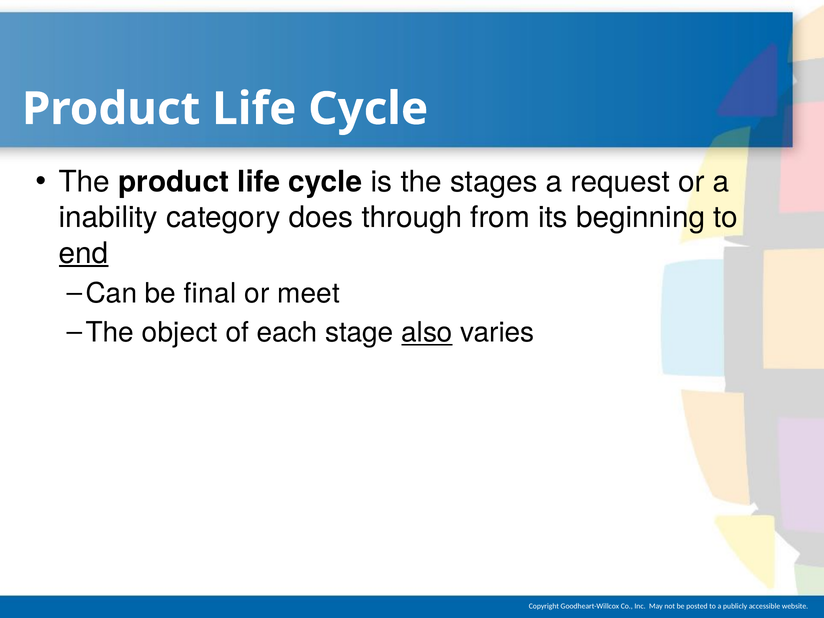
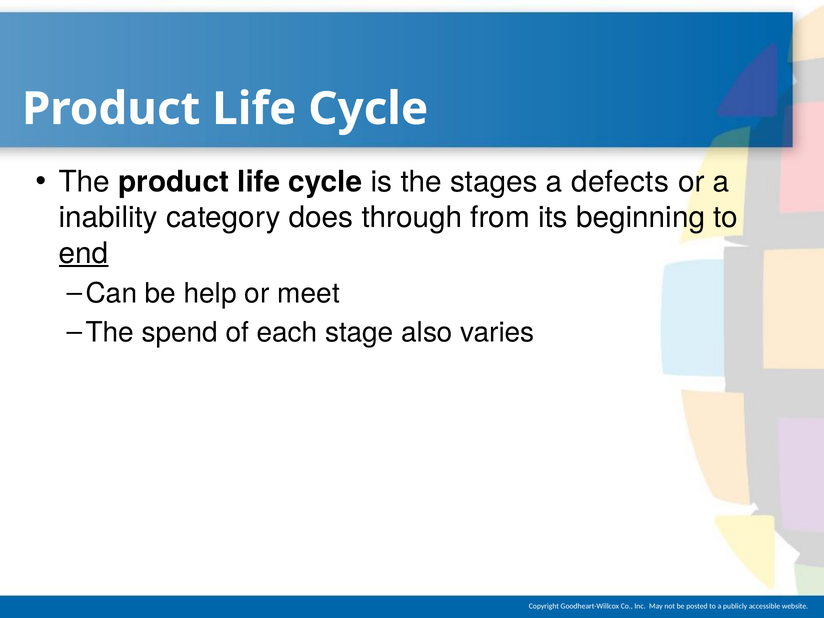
request: request -> defects
final: final -> help
object: object -> spend
also underline: present -> none
